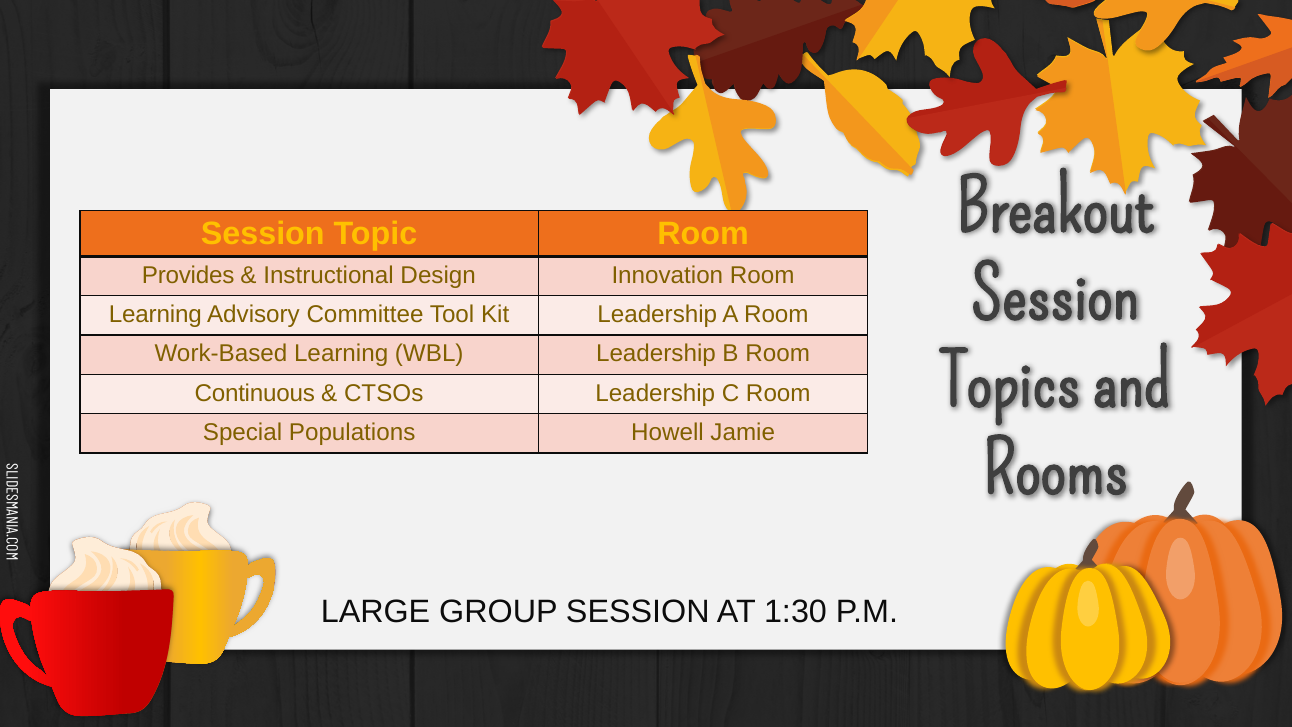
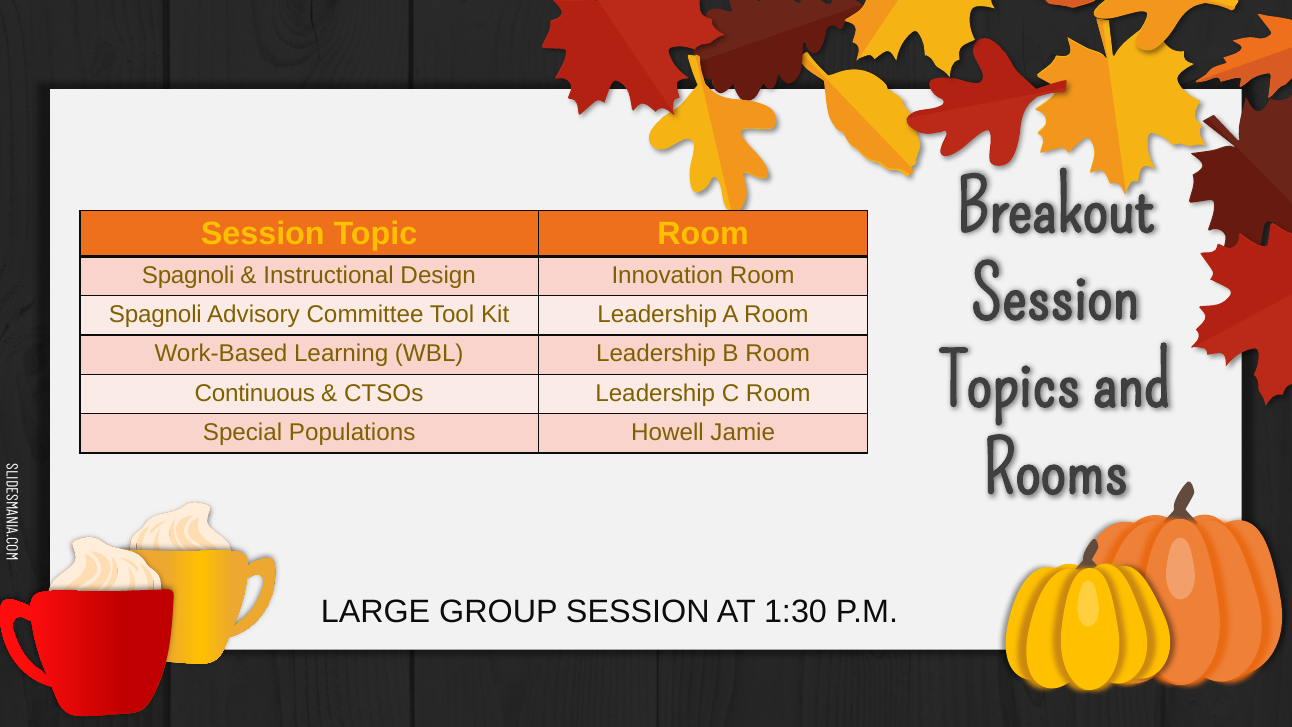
Provides at (188, 275): Provides -> Spagnoli
Learning at (155, 314): Learning -> Spagnoli
